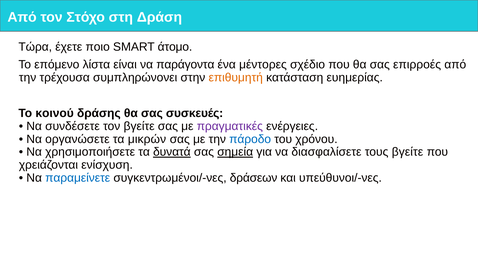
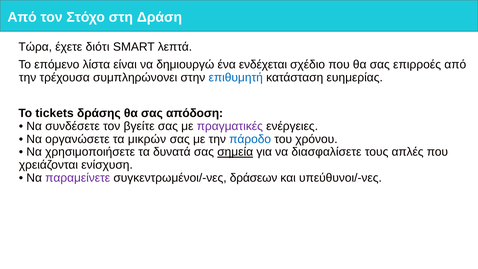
ποιο: ποιο -> διότι
άτομο: άτομο -> λεπτά
παράγοντα: παράγοντα -> δημιουργώ
μέντορες: μέντορες -> ενδέχεται
επιθυμητή colour: orange -> blue
κοινού: κοινού -> tickets
συσκευές: συσκευές -> απόδοση
δυνατά underline: present -> none
τους βγείτε: βγείτε -> απλές
παραμείνετε colour: blue -> purple
